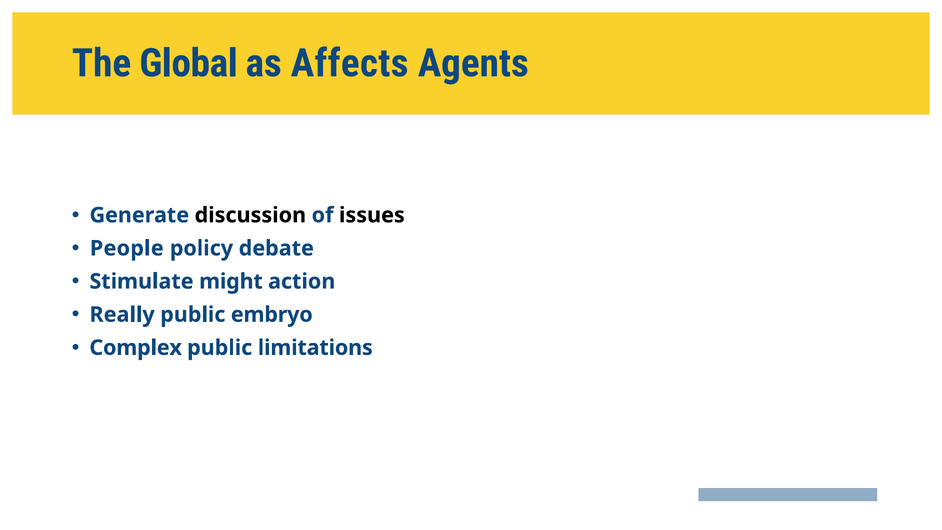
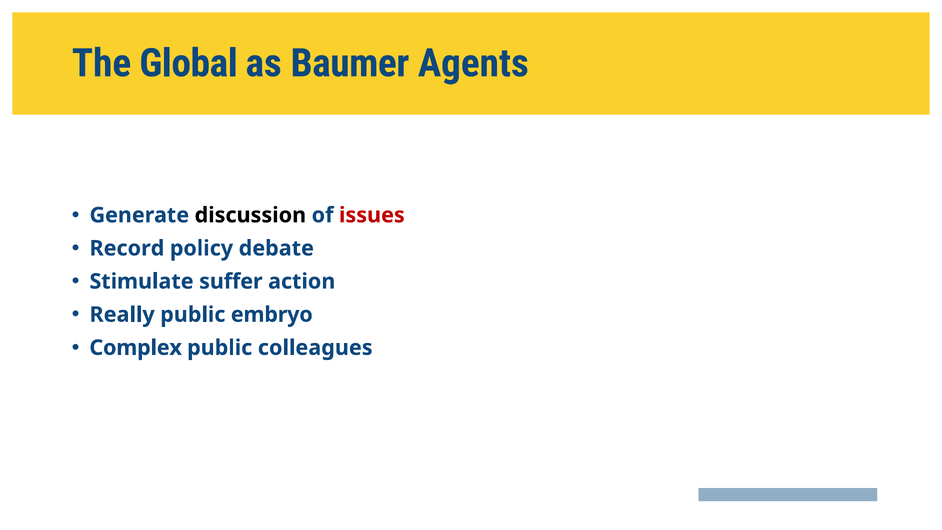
Affects: Affects -> Baumer
issues colour: black -> red
People: People -> Record
might: might -> suffer
limitations: limitations -> colleagues
